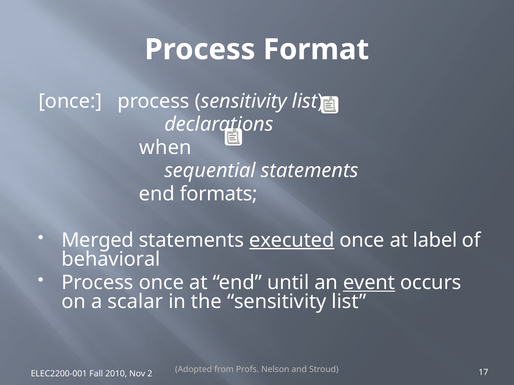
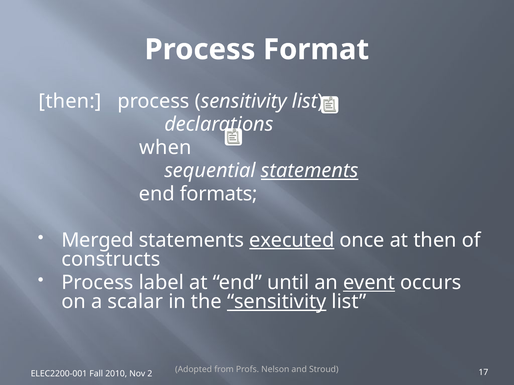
once at (70, 101): once -> then
statements at (310, 171) underline: none -> present
at label: label -> then
behavioral: behavioral -> constructs
Process once: once -> label
sensitivity at (277, 302) underline: none -> present
